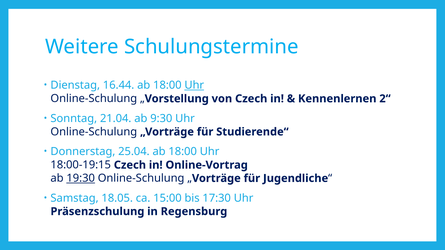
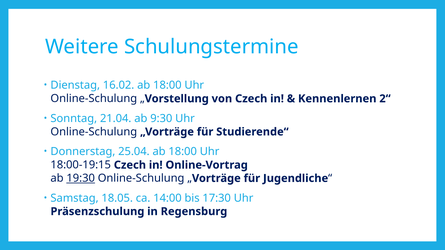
16.44: 16.44 -> 16.02
Uhr at (194, 85) underline: present -> none
15:00: 15:00 -> 14:00
